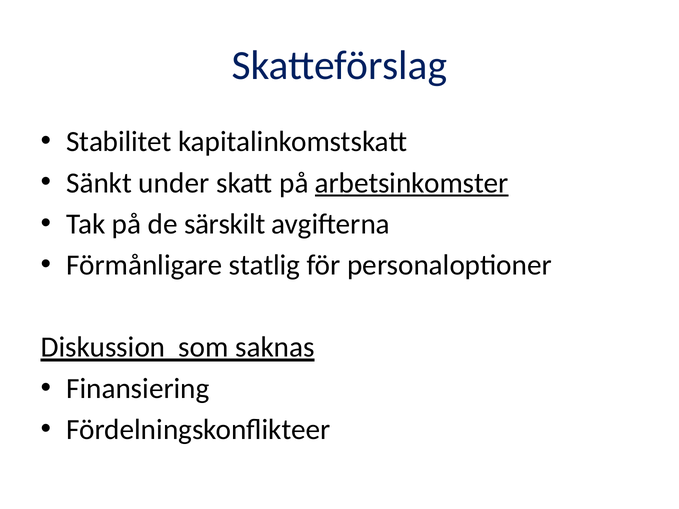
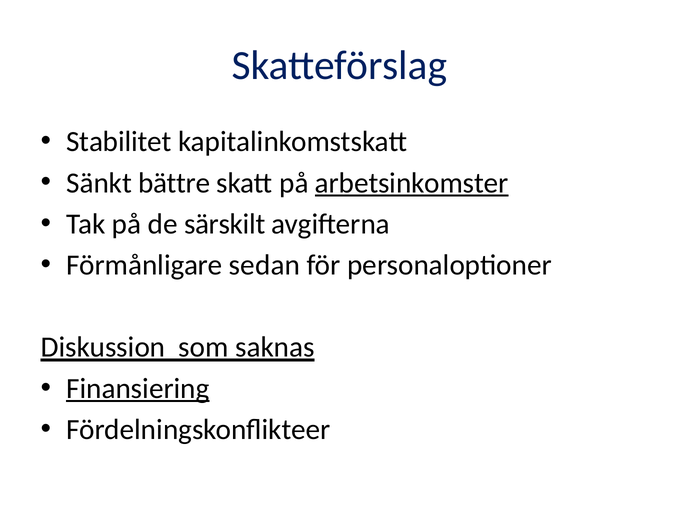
under: under -> bättre
statlig: statlig -> sedan
Finansiering underline: none -> present
